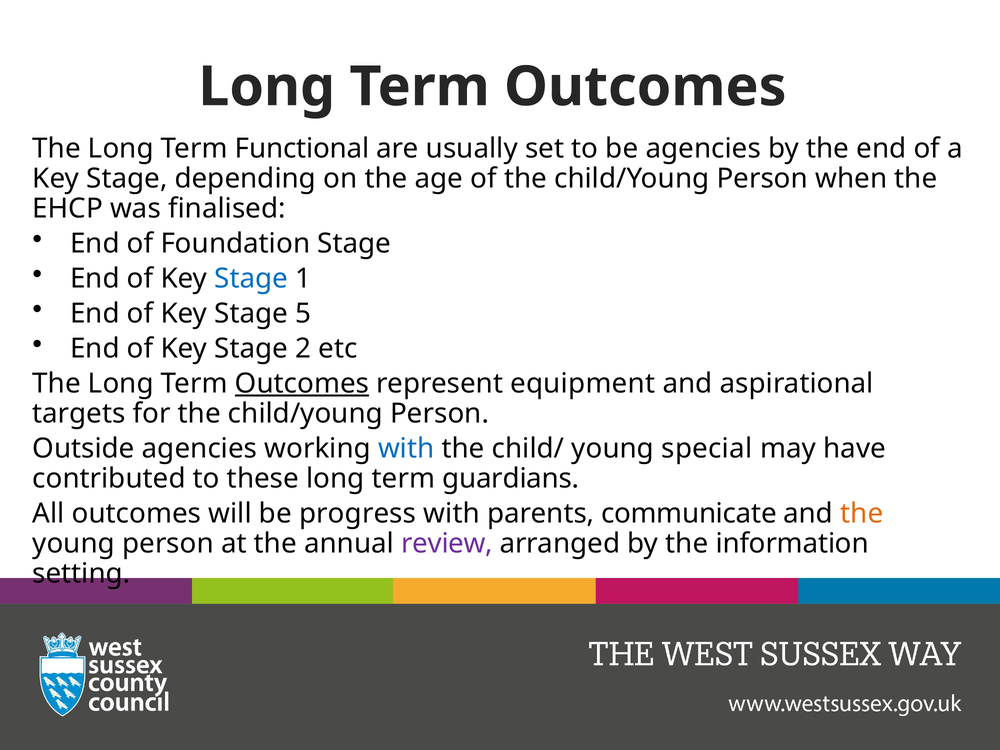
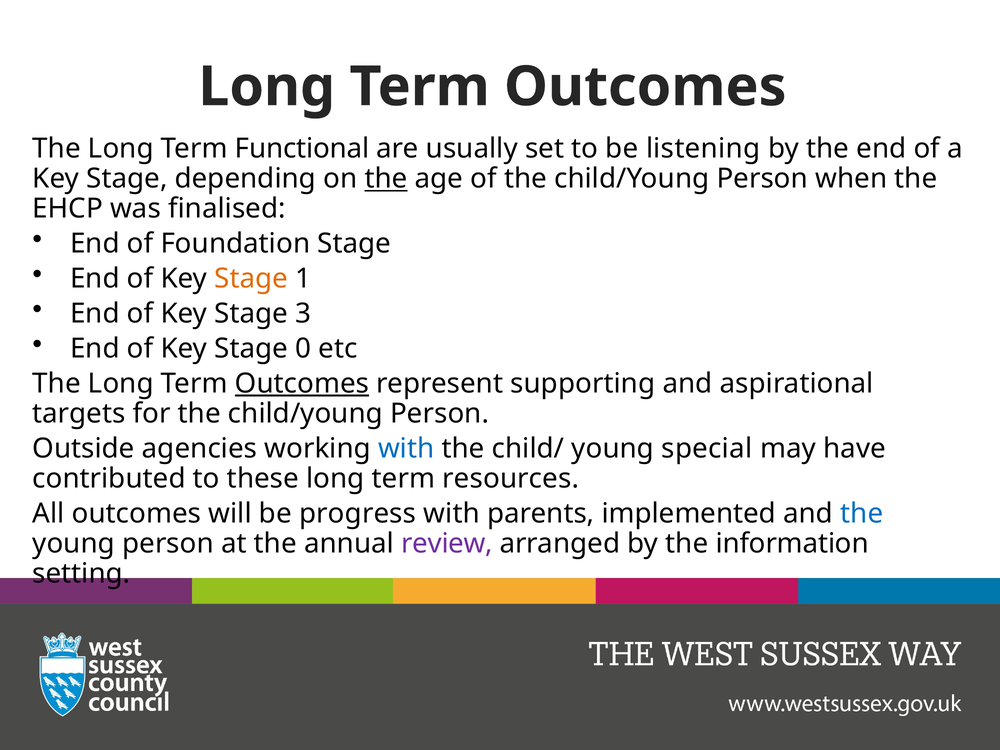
be agencies: agencies -> listening
the at (386, 179) underline: none -> present
Stage at (251, 279) colour: blue -> orange
5: 5 -> 3
2: 2 -> 0
equipment: equipment -> supporting
guardians: guardians -> resources
communicate: communicate -> implemented
the at (862, 514) colour: orange -> blue
